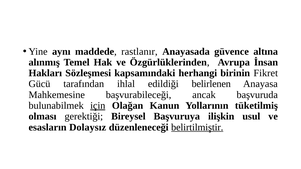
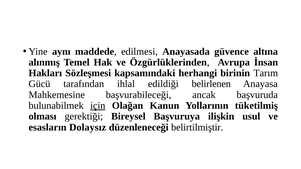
rastlanır: rastlanır -> edilmesi
Fikret: Fikret -> Tarım
belirtilmiştir underline: present -> none
